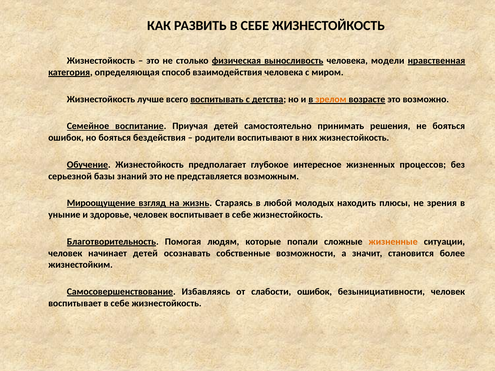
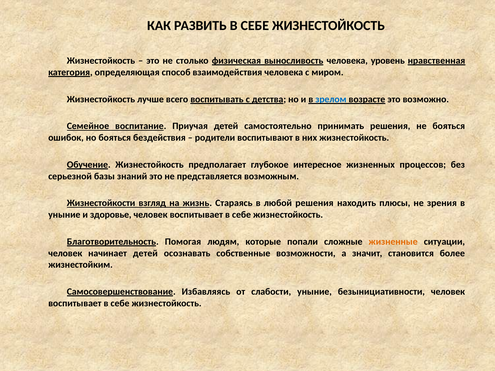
модели: модели -> уровень
зрелом colour: orange -> blue
Мироощущение: Мироощущение -> Жизнестойкости
любой молодых: молодых -> решения
слабости ошибок: ошибок -> уныние
